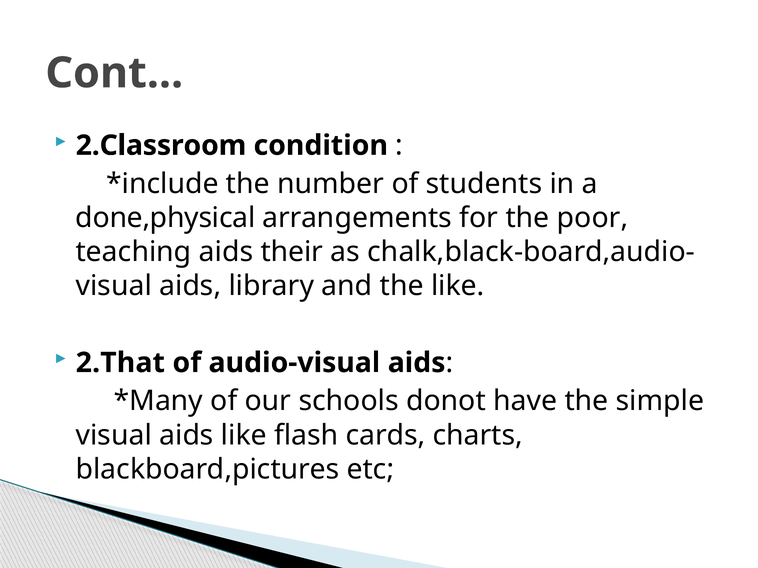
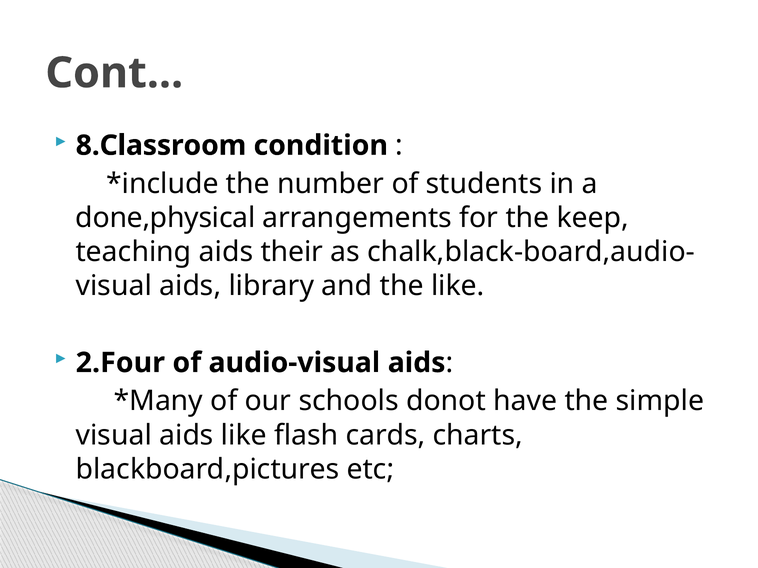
2.Classroom: 2.Classroom -> 8.Classroom
poor: poor -> keep
2.That: 2.That -> 2.Four
